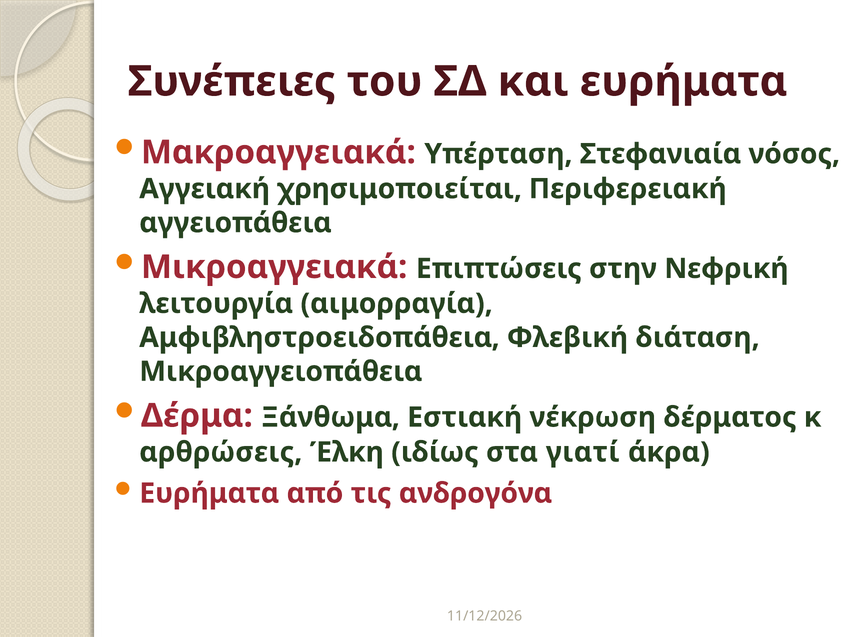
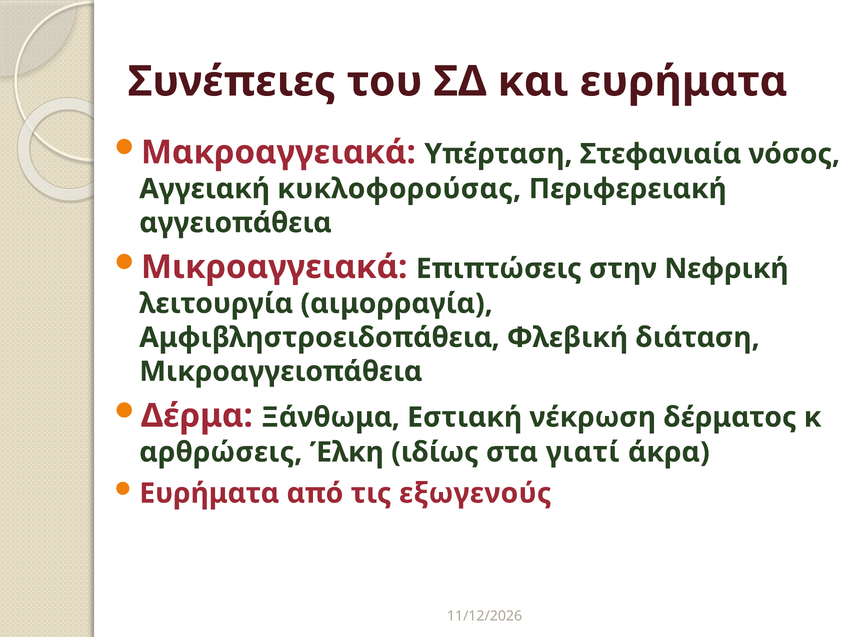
χρησιμοποιείται: χρησιμοποιείται -> κυκλοφορούσας
ανδρογόνα: ανδρογόνα -> εξωγενούς
